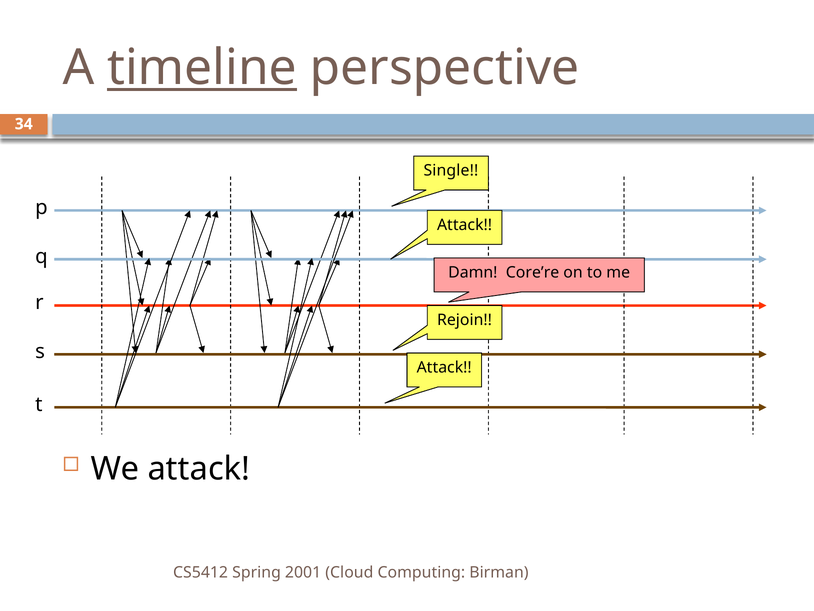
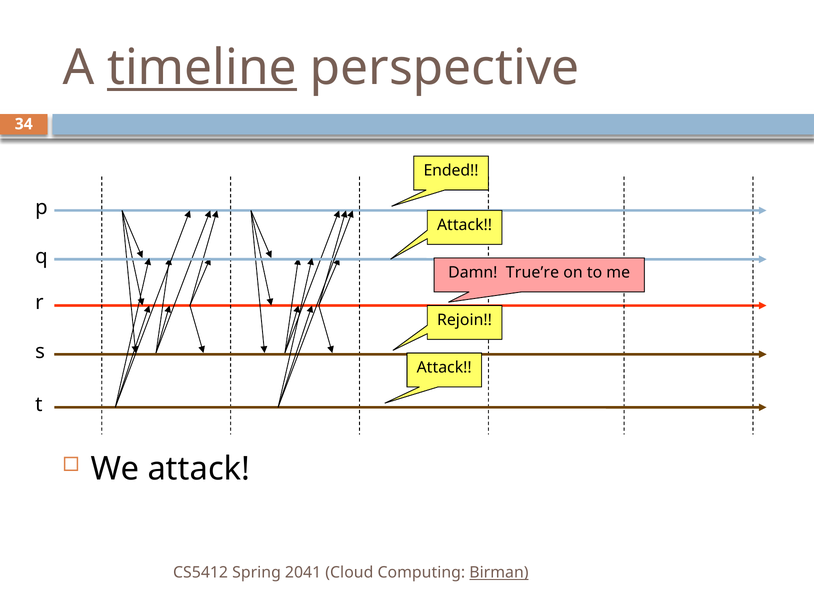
Single: Single -> Ended
Core’re: Core’re -> True’re
2001: 2001 -> 2041
Birman underline: none -> present
